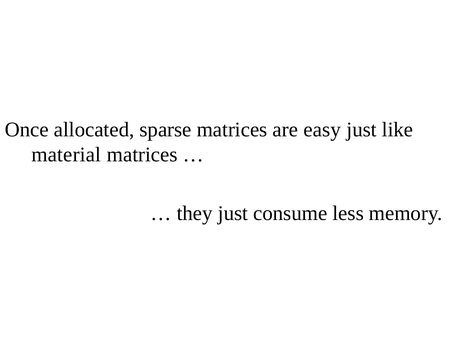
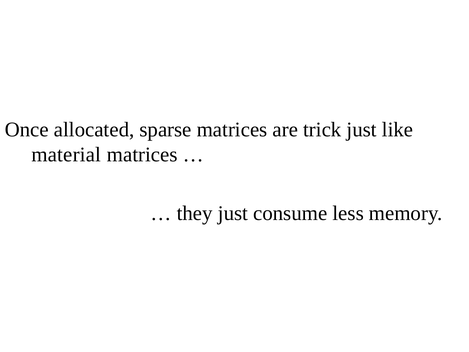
easy: easy -> trick
